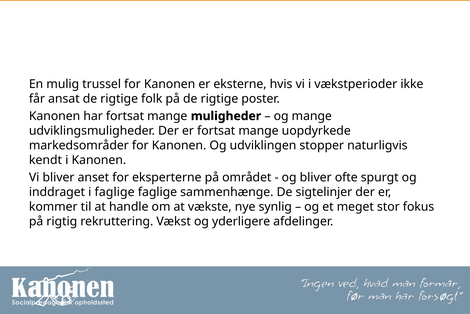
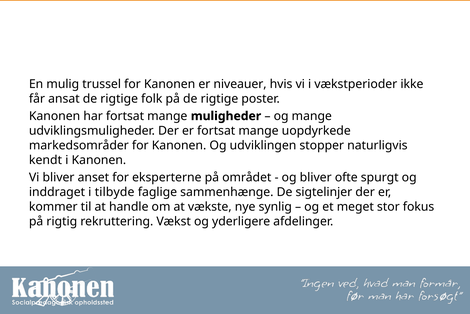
eksterne: eksterne -> niveauer
i faglige: faglige -> tilbyde
